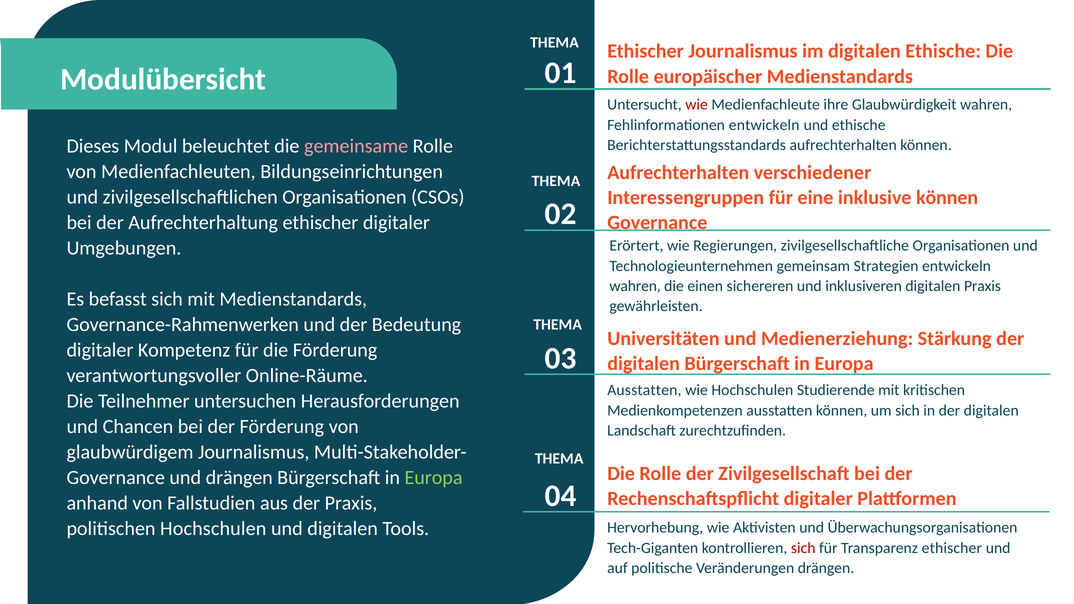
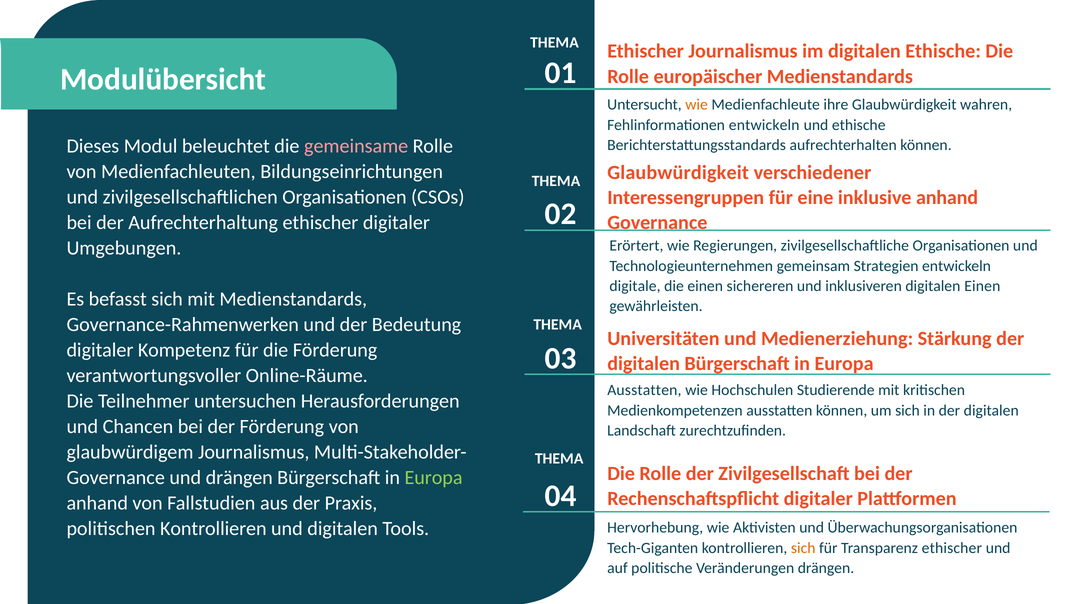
wie at (697, 105) colour: red -> orange
Aufrechterhalten at (678, 173): Aufrechterhalten -> Glaubwürdigkeit
inklusive können: können -> anhand
wahren at (635, 286): wahren -> digitale
digitalen Praxis: Praxis -> Einen
politischen Hochschulen: Hochschulen -> Kontrollieren
sich at (803, 548) colour: red -> orange
